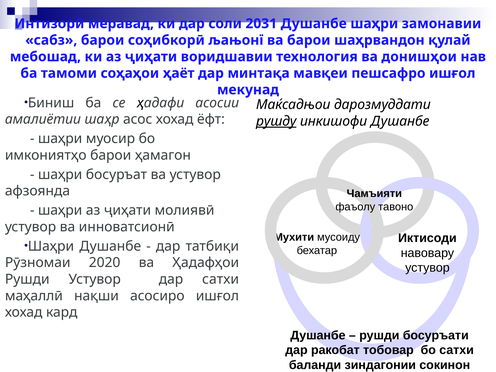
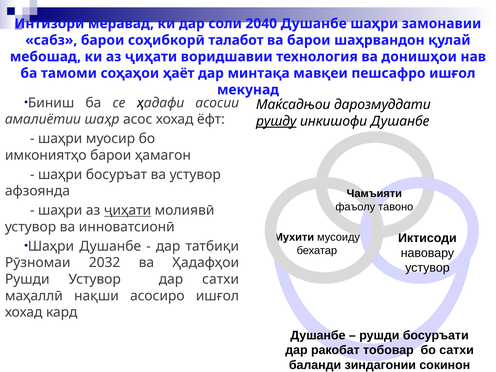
2031: 2031 -> 2040
љањонї: љањонї -> талабот
ҷиҳати at (127, 210) underline: none -> present
2020: 2020 -> 2032
